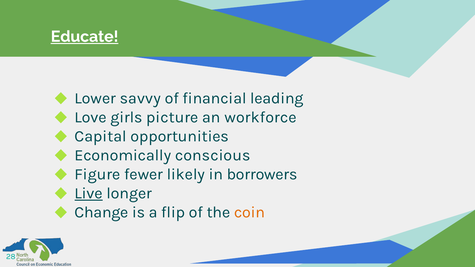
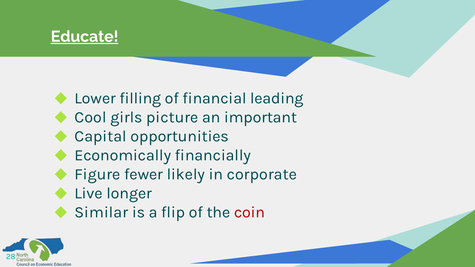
savvy: savvy -> filling
Love: Love -> Cool
workforce: workforce -> important
conscious: conscious -> financially
borrowers: borrowers -> corporate
Live underline: present -> none
Change: Change -> Similar
coin colour: orange -> red
